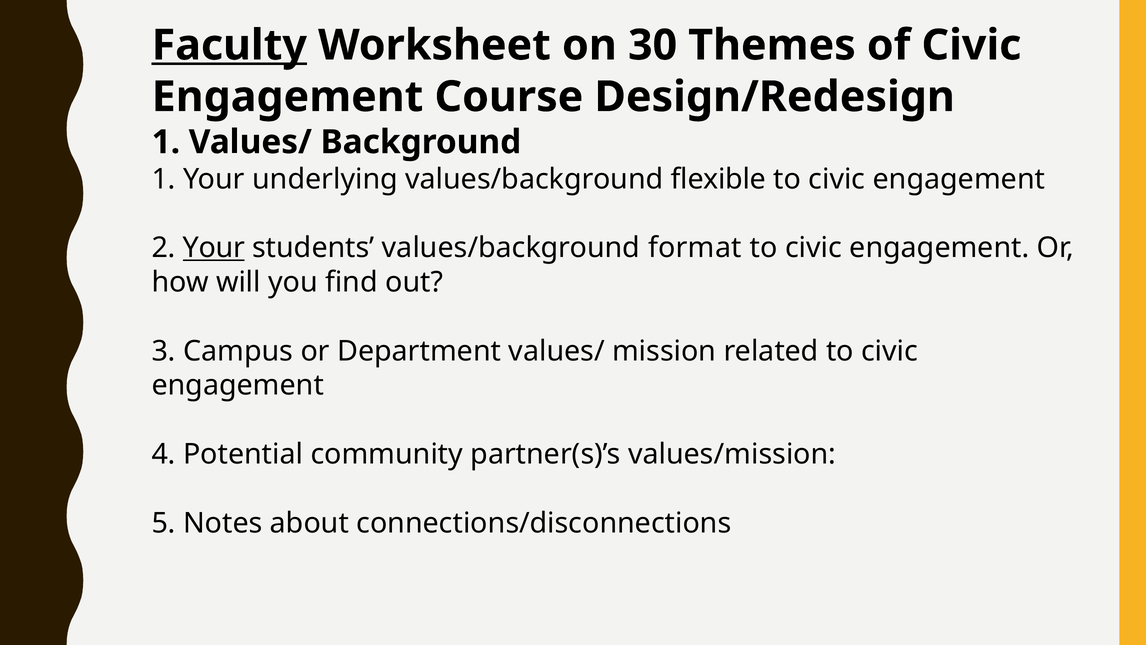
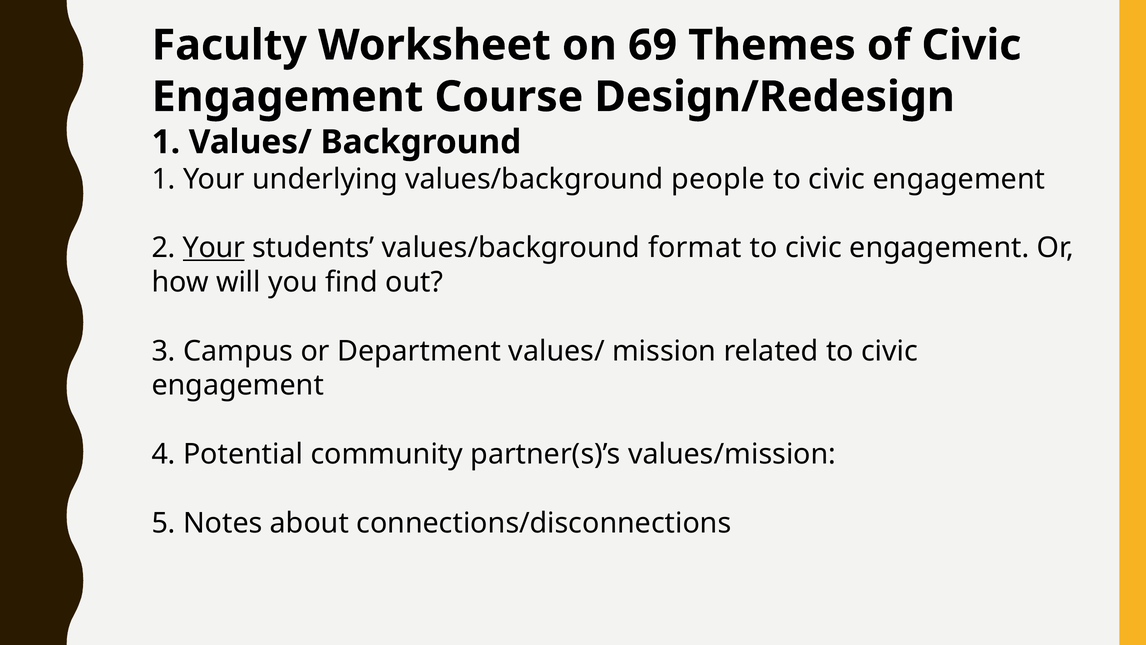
Faculty underline: present -> none
30: 30 -> 69
flexible: flexible -> people
